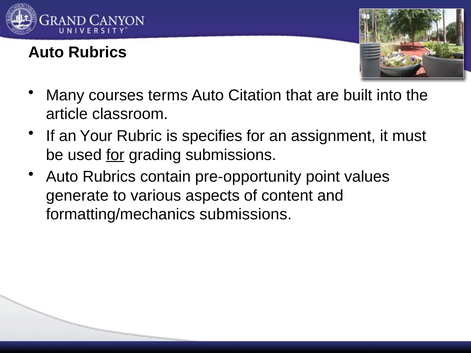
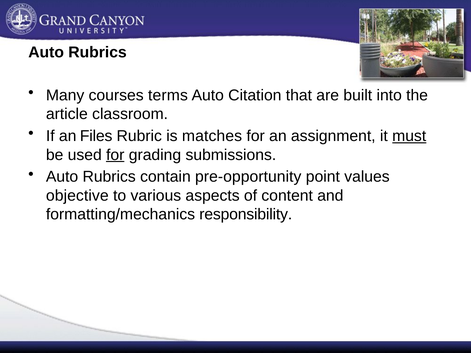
Your: Your -> Files
specifies: specifies -> matches
must underline: none -> present
generate: generate -> objective
formatting/mechanics submissions: submissions -> responsibility
